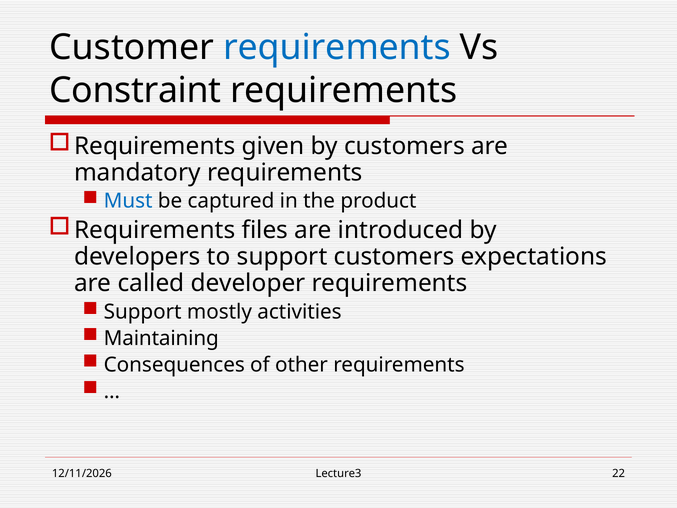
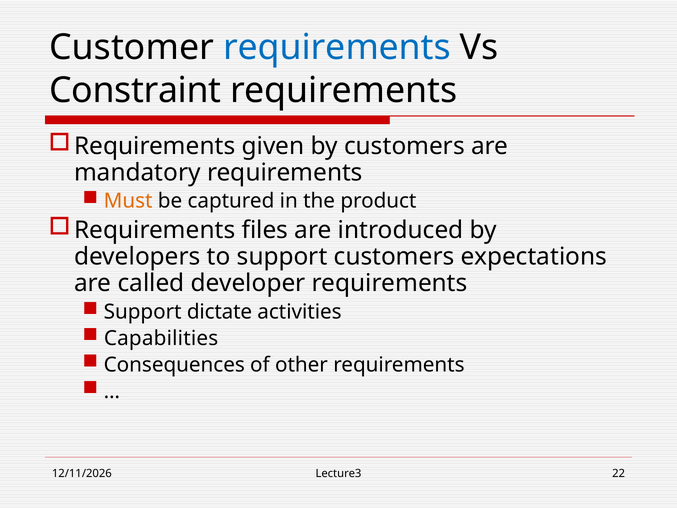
Must colour: blue -> orange
mostly: mostly -> dictate
Maintaining: Maintaining -> Capabilities
